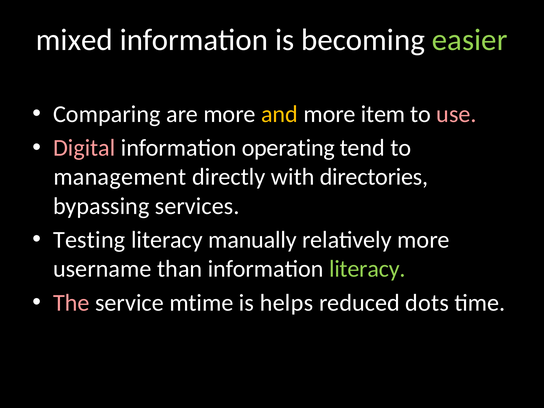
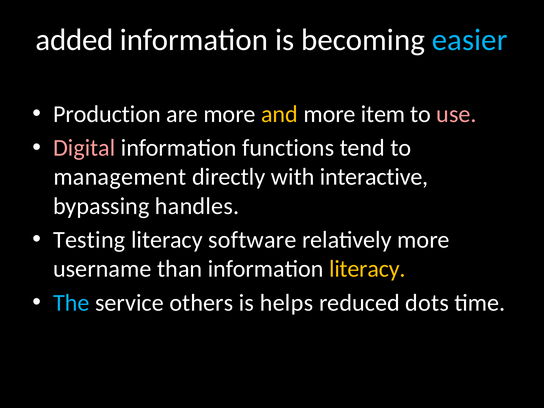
mixed: mixed -> added
easier colour: light green -> light blue
Comparing: Comparing -> Production
operating: operating -> functions
directories: directories -> interactive
services: services -> handles
manually: manually -> software
literacy at (367, 269) colour: light green -> yellow
The colour: pink -> light blue
mtime: mtime -> others
